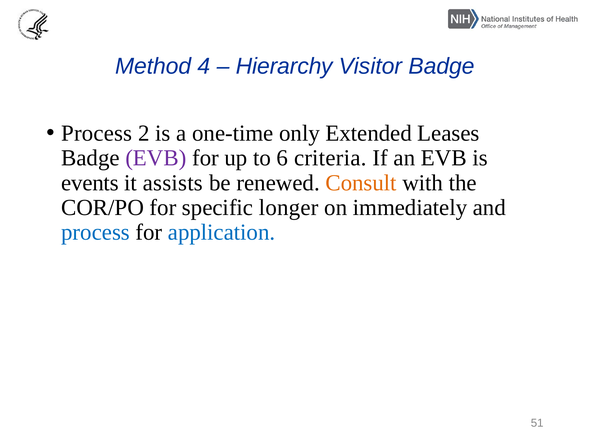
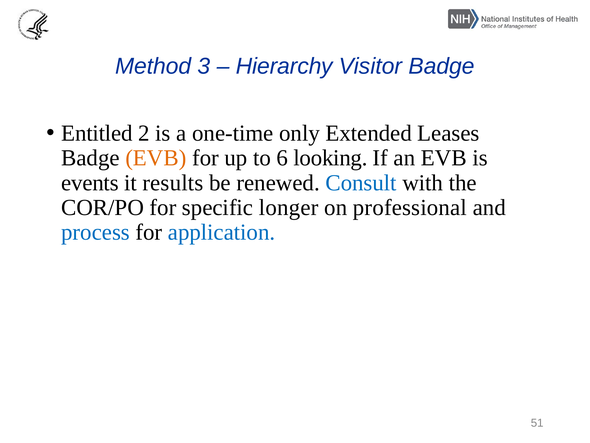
4: 4 -> 3
Process at (97, 133): Process -> Entitled
EVB at (156, 158) colour: purple -> orange
criteria: criteria -> looking
assists: assists -> results
Consult colour: orange -> blue
immediately: immediately -> professional
